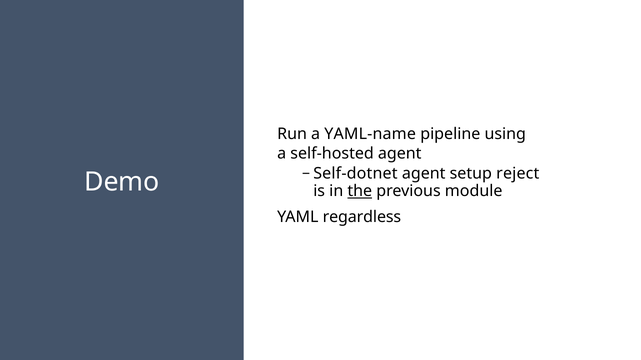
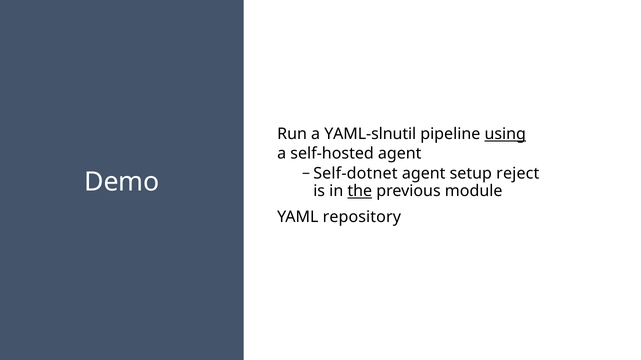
YAML-name: YAML-name -> YAML-slnutil
using underline: none -> present
regardless: regardless -> repository
